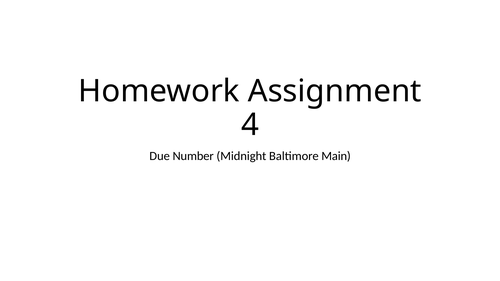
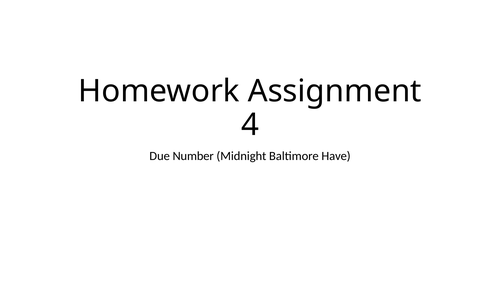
Main: Main -> Have
